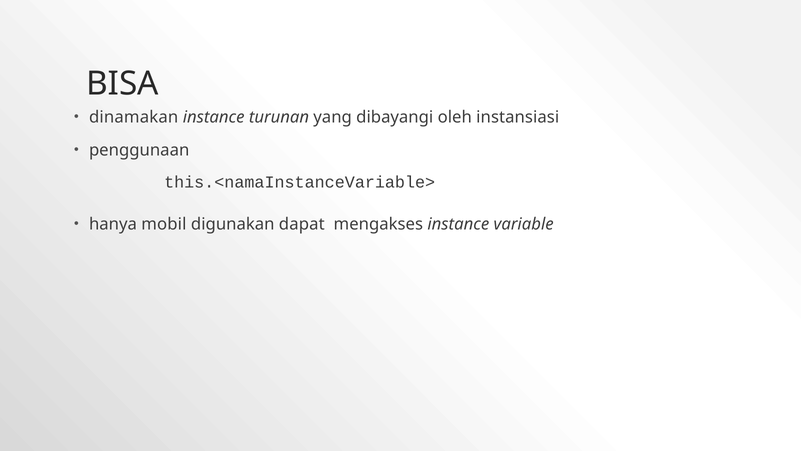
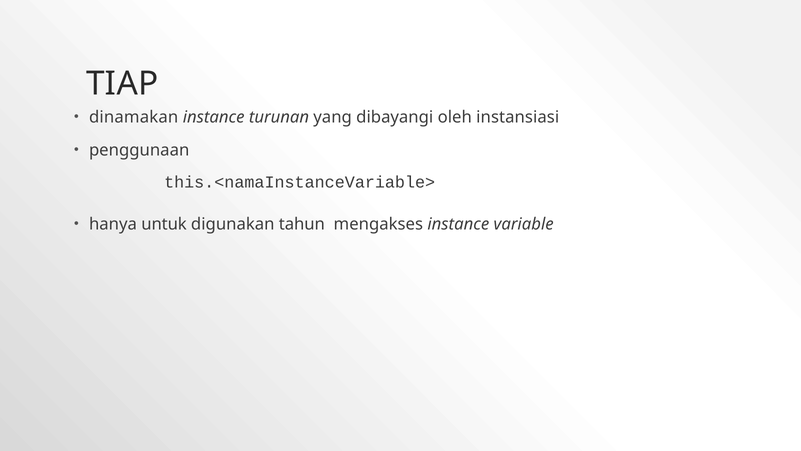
BISA: BISA -> TIAP
mobil: mobil -> untuk
dapat: dapat -> tahun
